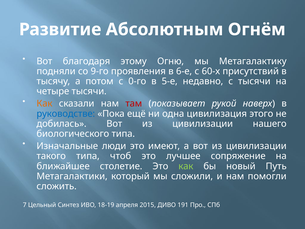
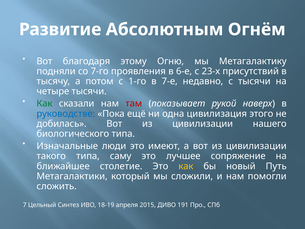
9-го: 9-го -> 7-го
60-х: 60-х -> 23-х
0-го: 0-го -> 1-го
5-е: 5-е -> 7-е
Как at (44, 104) colour: orange -> green
чтоб: чтоб -> саму
как at (186, 166) colour: light green -> yellow
